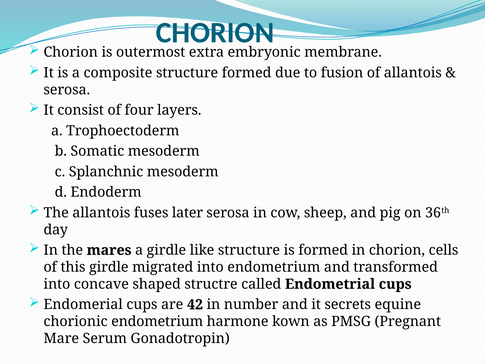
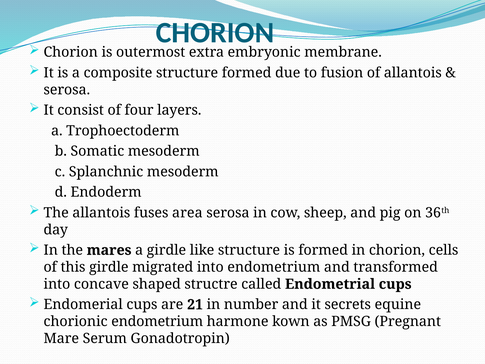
later: later -> area
42: 42 -> 21
